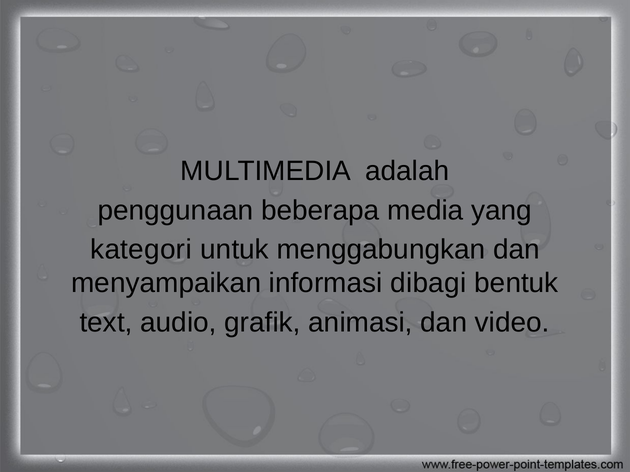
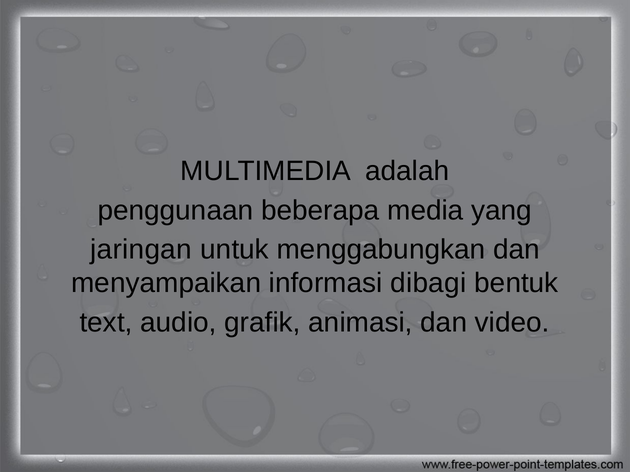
kategori: kategori -> jaringan
